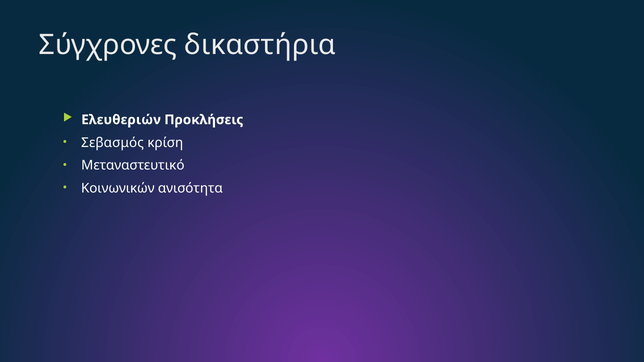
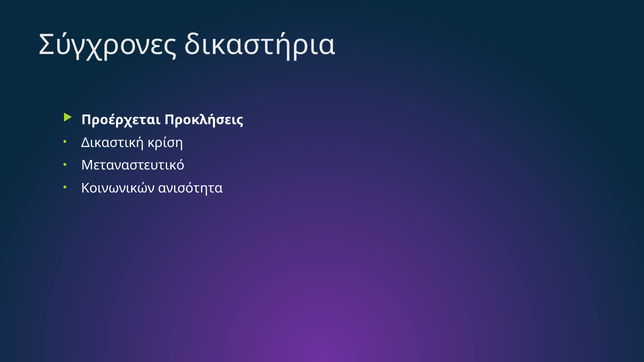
Ελευθεριών: Ελευθεριών -> Προέρχεται
Σεβασμός: Σεβασμός -> Δικαστική
